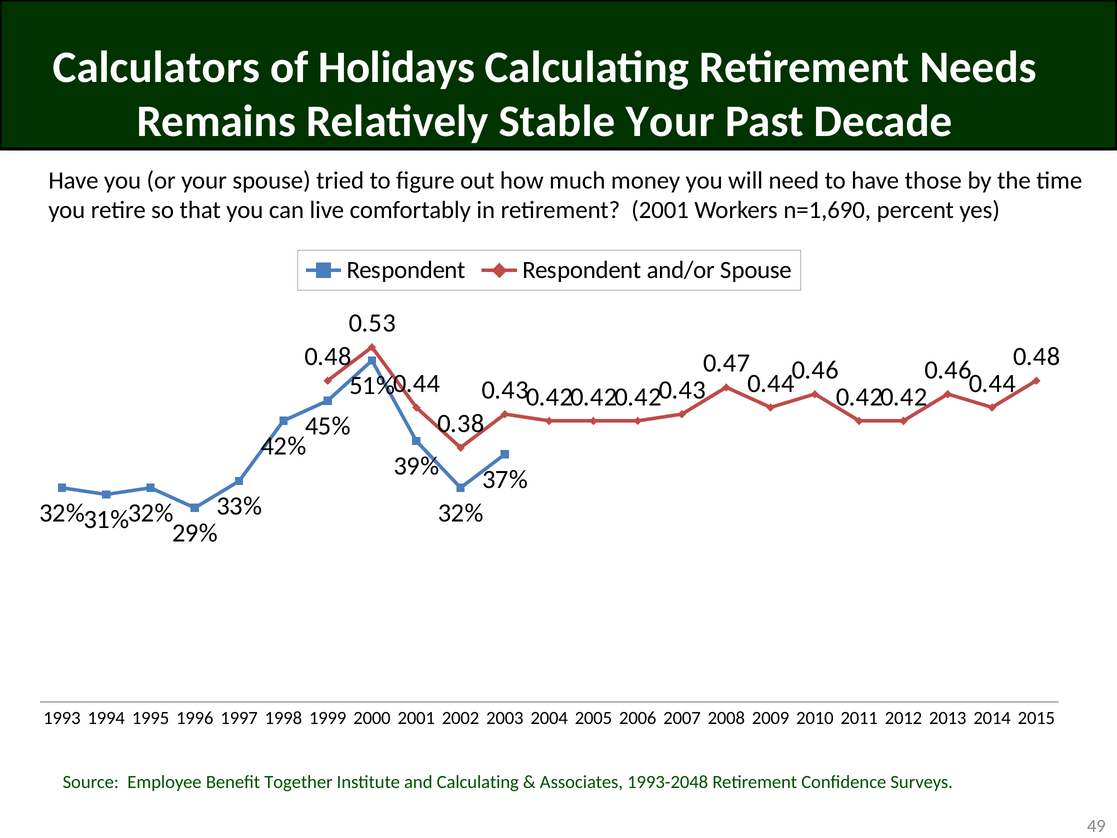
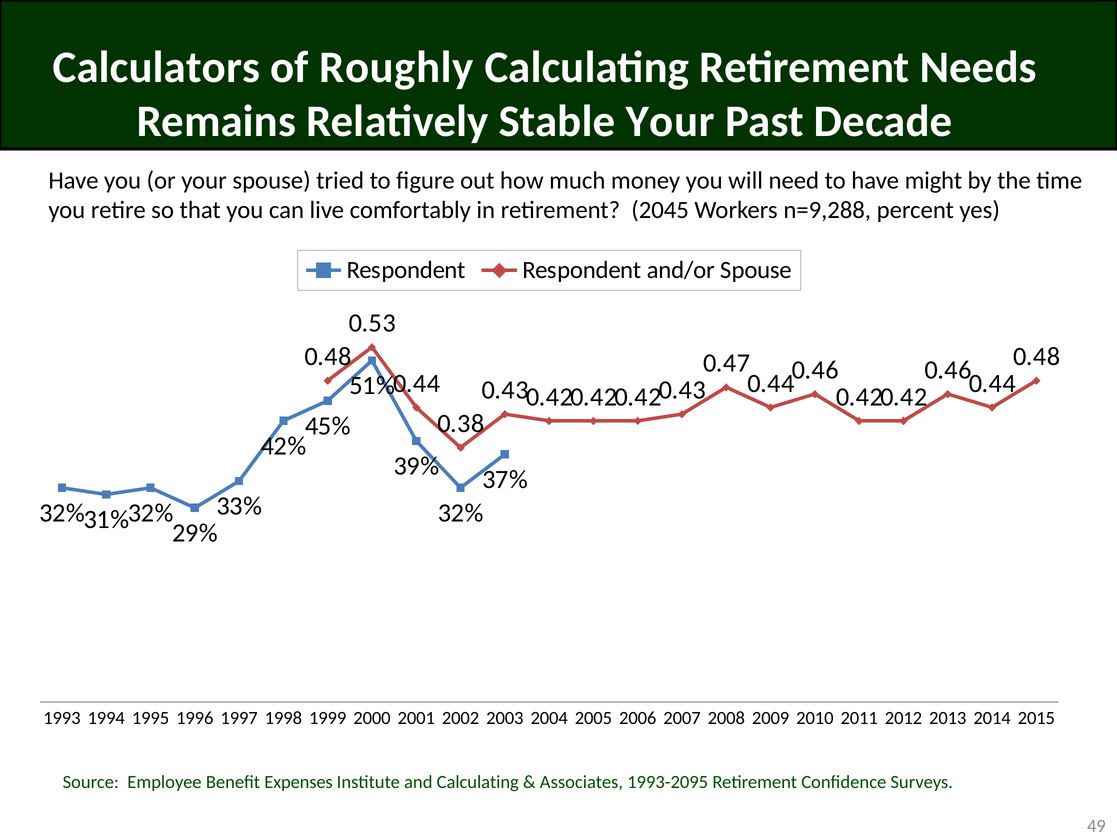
Holidays: Holidays -> Roughly
those: those -> might
retirement 2001: 2001 -> 2045
n=1,690: n=1,690 -> n=9,288
Together: Together -> Expenses
1993-2048: 1993-2048 -> 1993-2095
